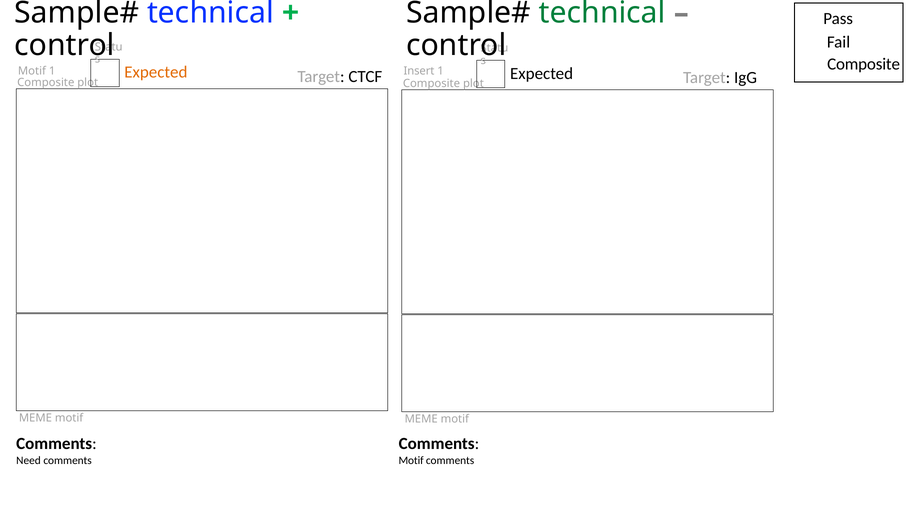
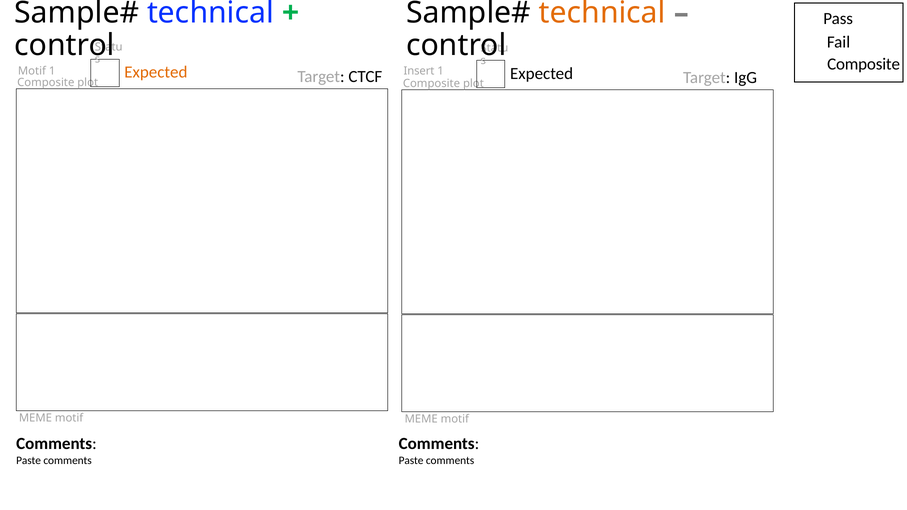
technical at (602, 13) colour: green -> orange
Need at (28, 461): Need -> Paste
Motif at (411, 461): Motif -> Paste
